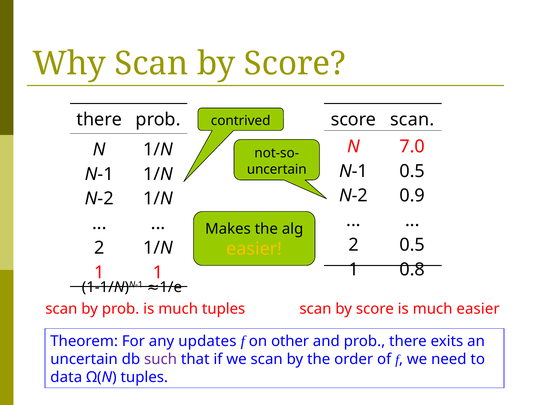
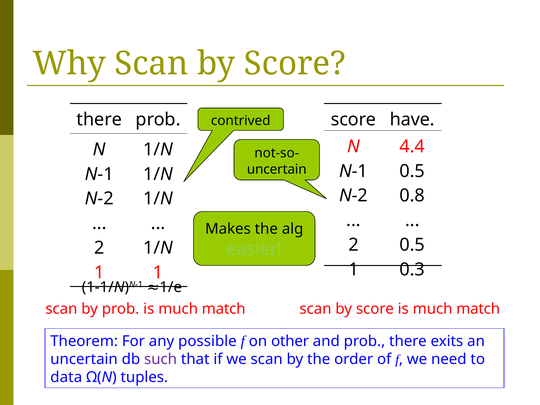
score scan: scan -> have
7.0: 7.0 -> 4.4
0.9: 0.9 -> 0.8
easier at (254, 249) colour: yellow -> light green
0.8: 0.8 -> 0.3
prob is much tuples: tuples -> match
score is much easier: easier -> match
updates: updates -> possible
